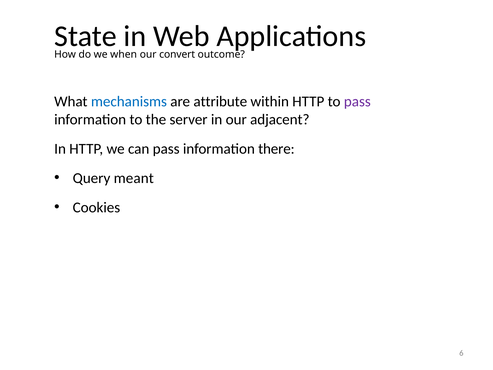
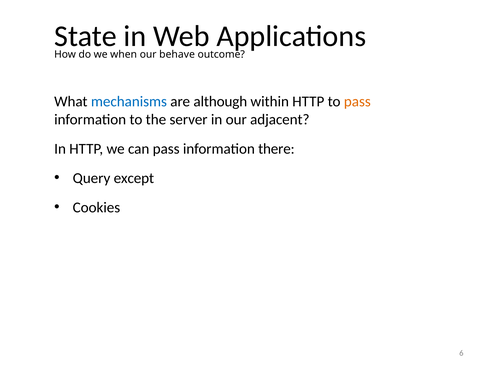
convert: convert -> behave
attribute: attribute -> although
pass at (357, 101) colour: purple -> orange
meant: meant -> except
